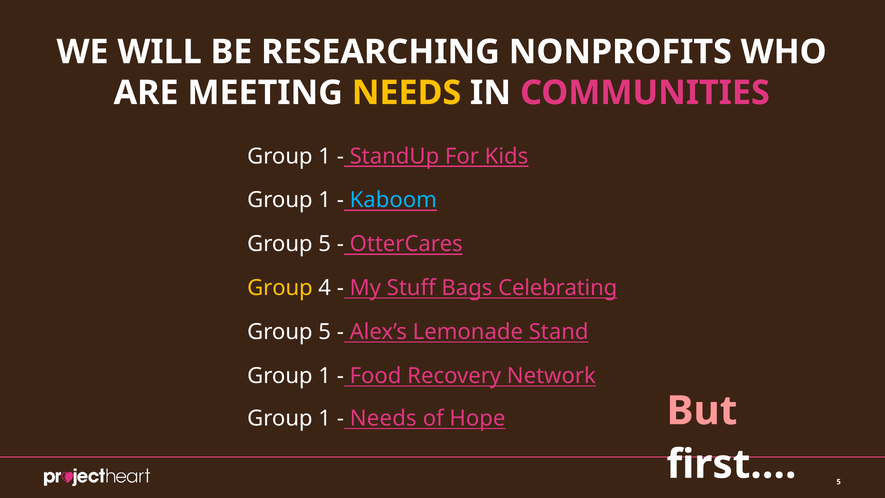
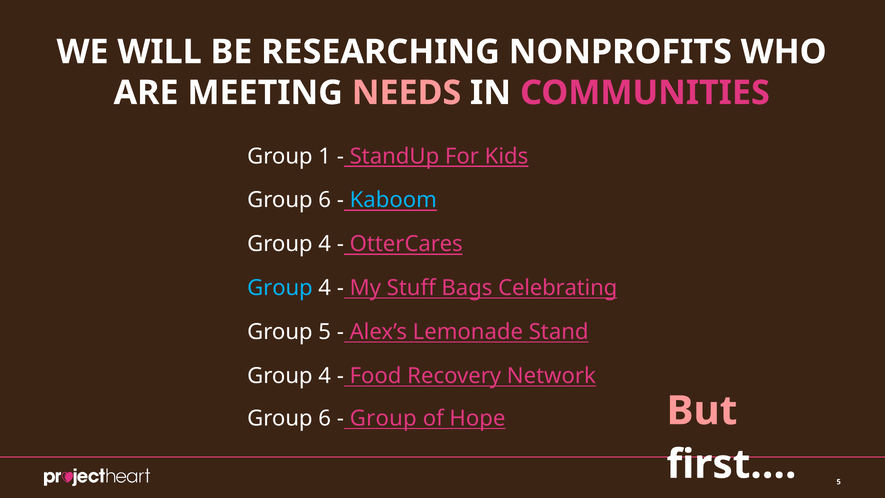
NEEDS at (406, 93) colour: yellow -> pink
1 at (325, 200): 1 -> 6
5 at (325, 244): 5 -> 4
Group at (280, 288) colour: yellow -> light blue
1 at (325, 376): 1 -> 4
1 at (325, 418): 1 -> 6
Needs at (383, 418): Needs -> Group
